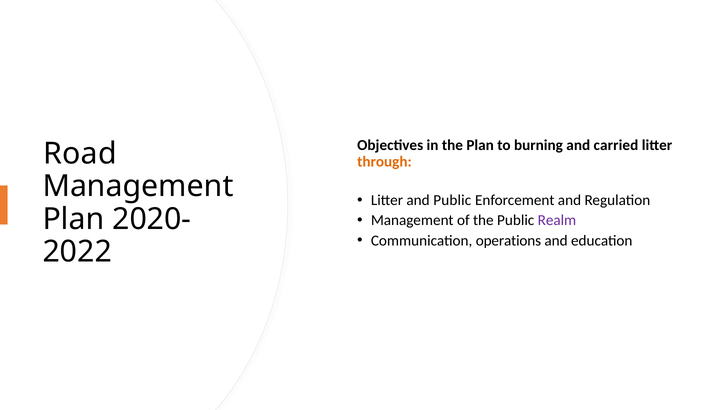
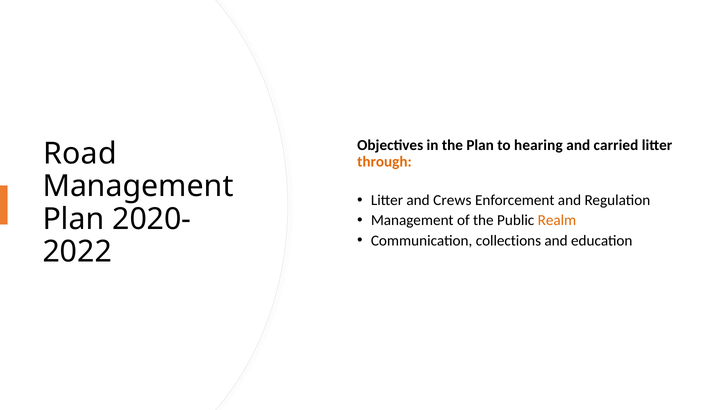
burning: burning -> hearing
and Public: Public -> Crews
Realm colour: purple -> orange
operations: operations -> collections
